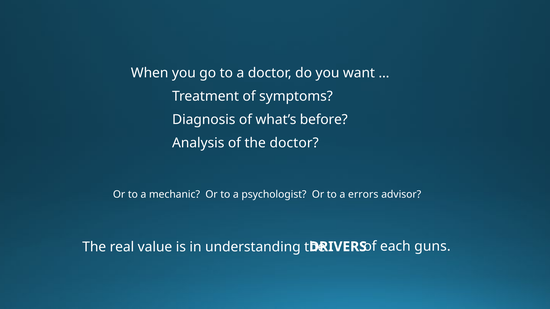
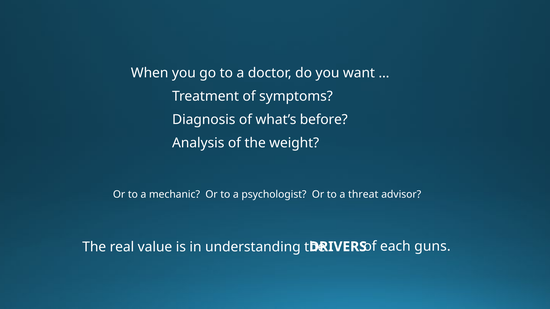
the doctor: doctor -> weight
errors: errors -> threat
